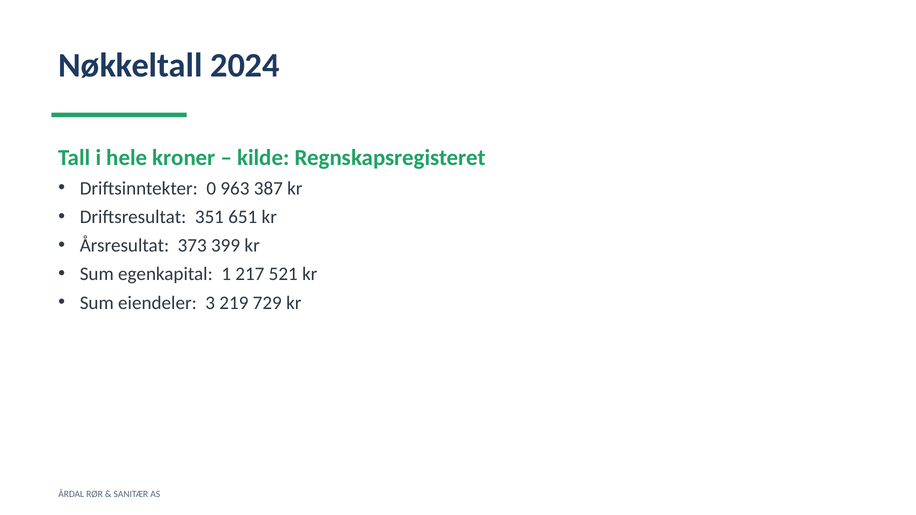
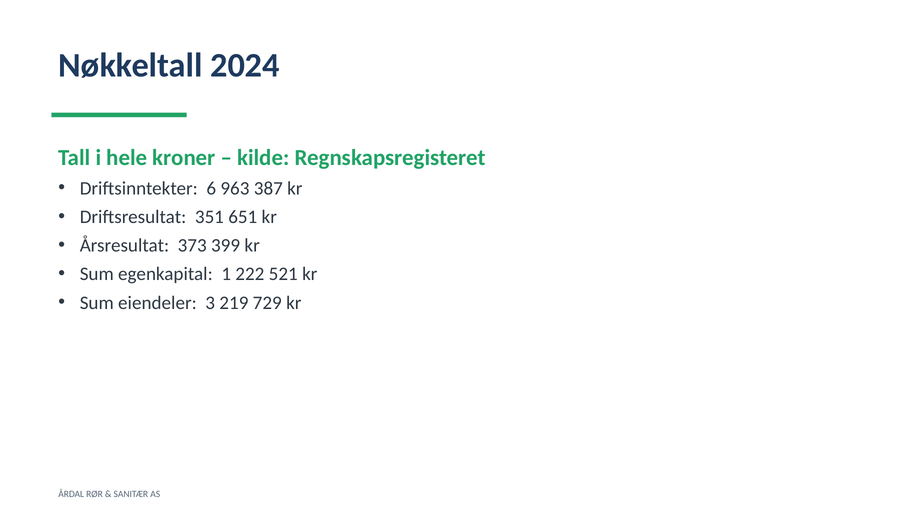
0: 0 -> 6
217: 217 -> 222
